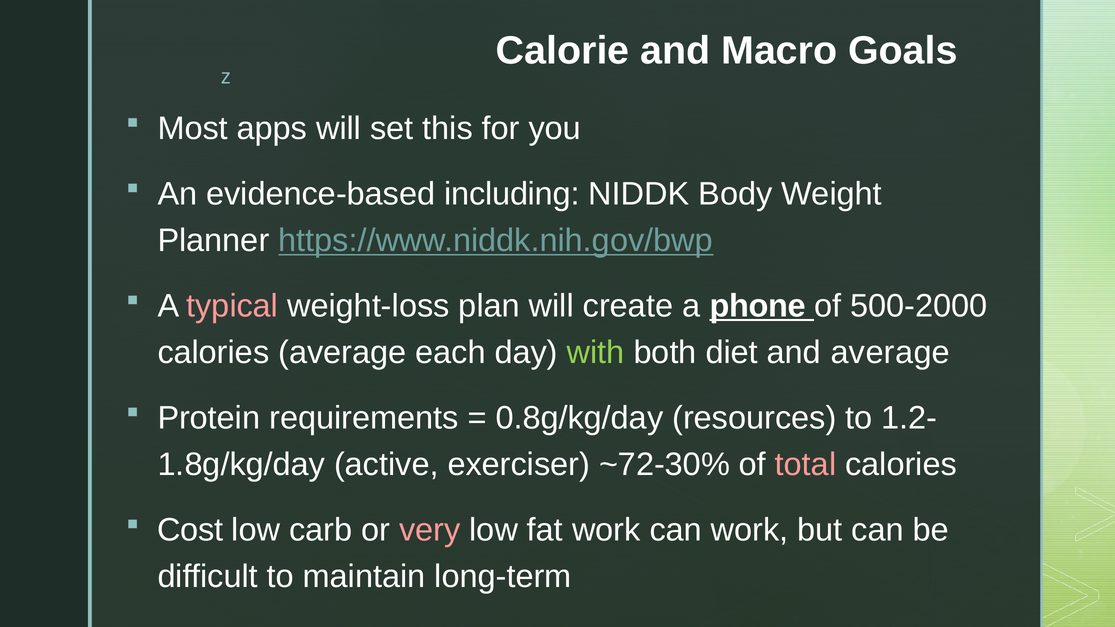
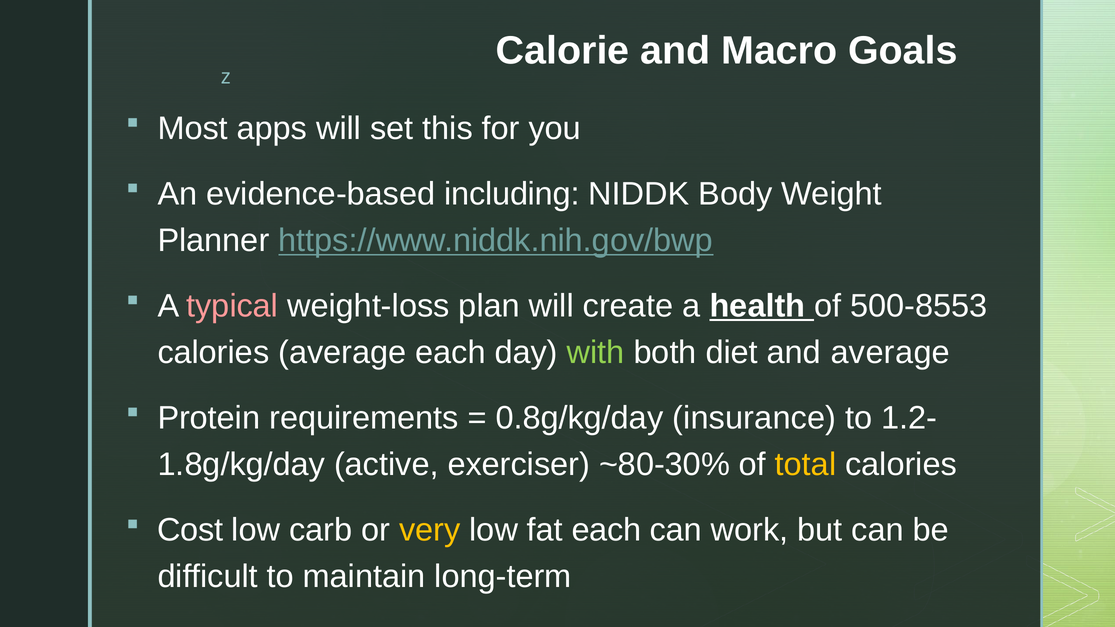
phone: phone -> health
500-2000: 500-2000 -> 500-8553
resources: resources -> insurance
~72-30%: ~72-30% -> ~80-30%
total colour: pink -> yellow
very colour: pink -> yellow
fat work: work -> each
